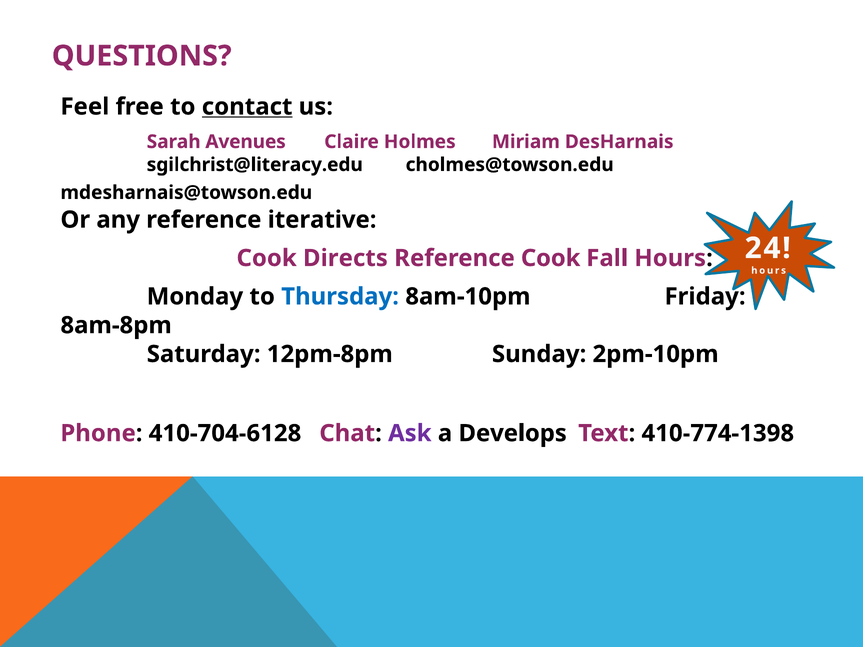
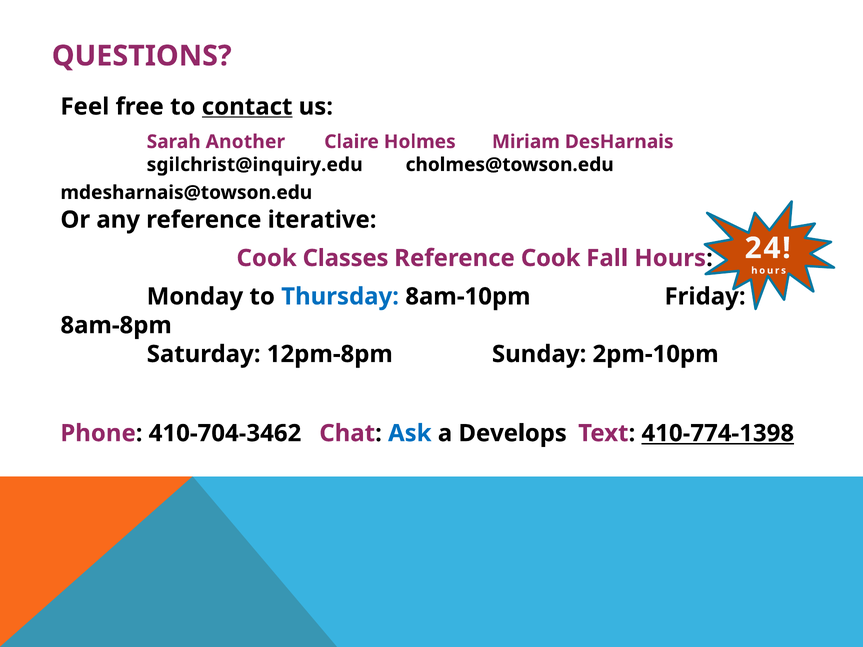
Avenues: Avenues -> Another
sgilchrist@literacy.edu: sgilchrist@literacy.edu -> sgilchrist@inquiry.edu
Directs: Directs -> Classes
410-704-6128: 410-704-6128 -> 410-704-3462
Ask colour: purple -> blue
410-774-1398 underline: none -> present
